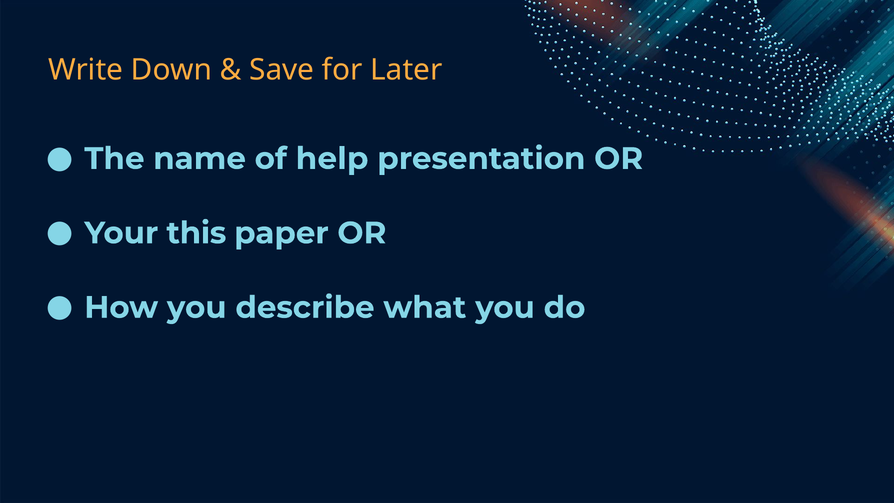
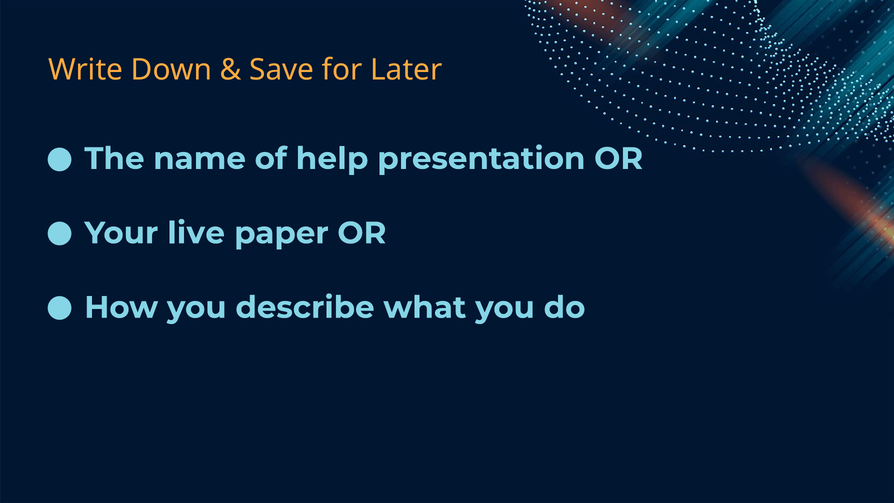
this: this -> live
